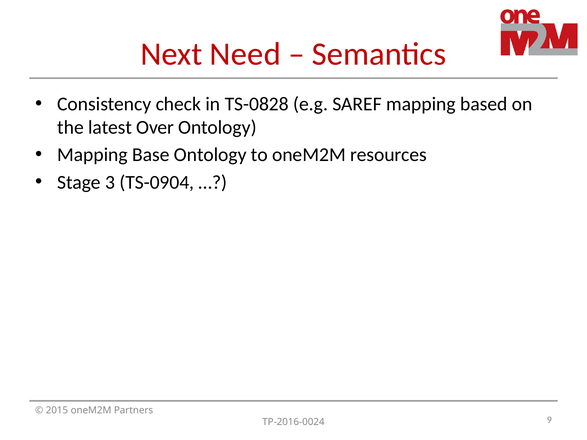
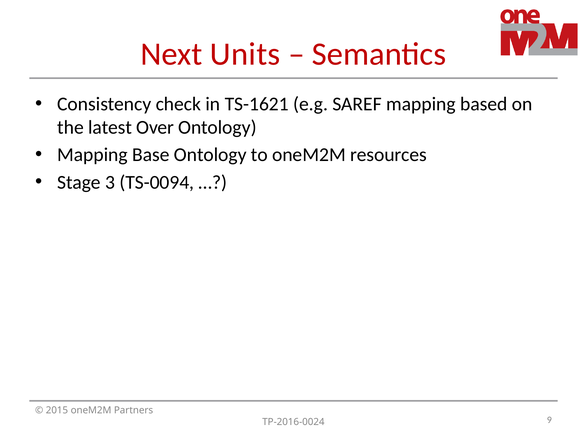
Need: Need -> Units
TS-0828: TS-0828 -> TS-1621
TS-0904: TS-0904 -> TS-0094
